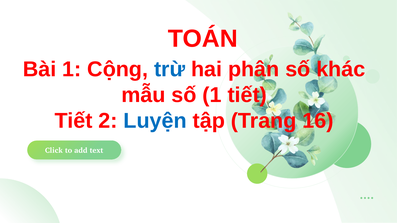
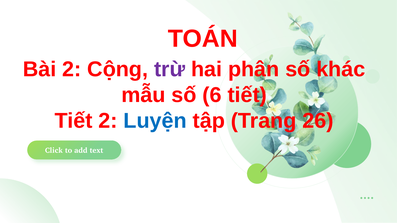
Bài 1: 1 -> 2
trừ colour: blue -> purple
số 1: 1 -> 6
16: 16 -> 26
